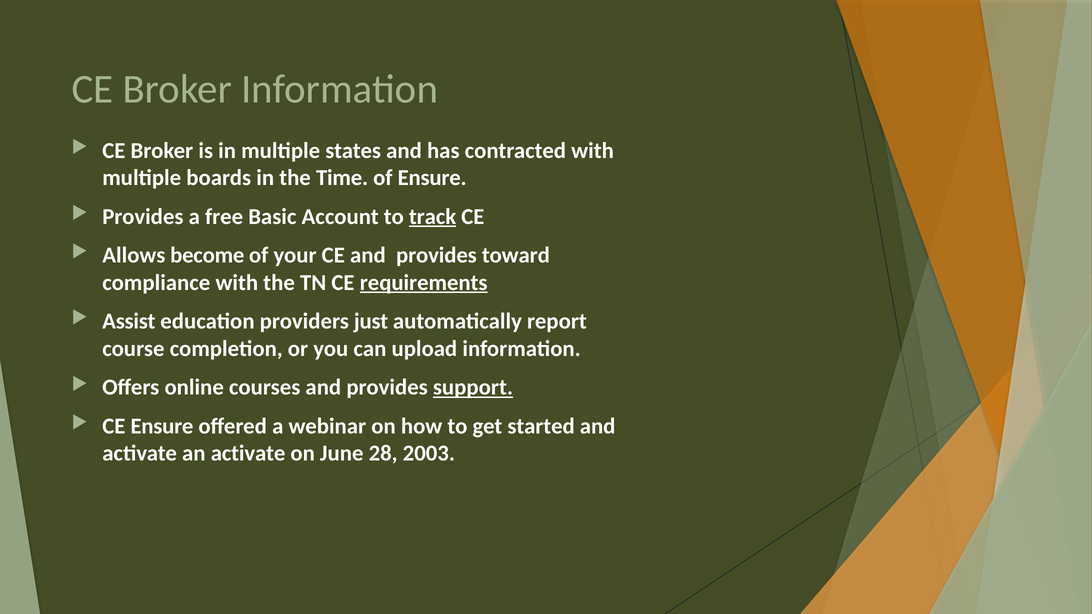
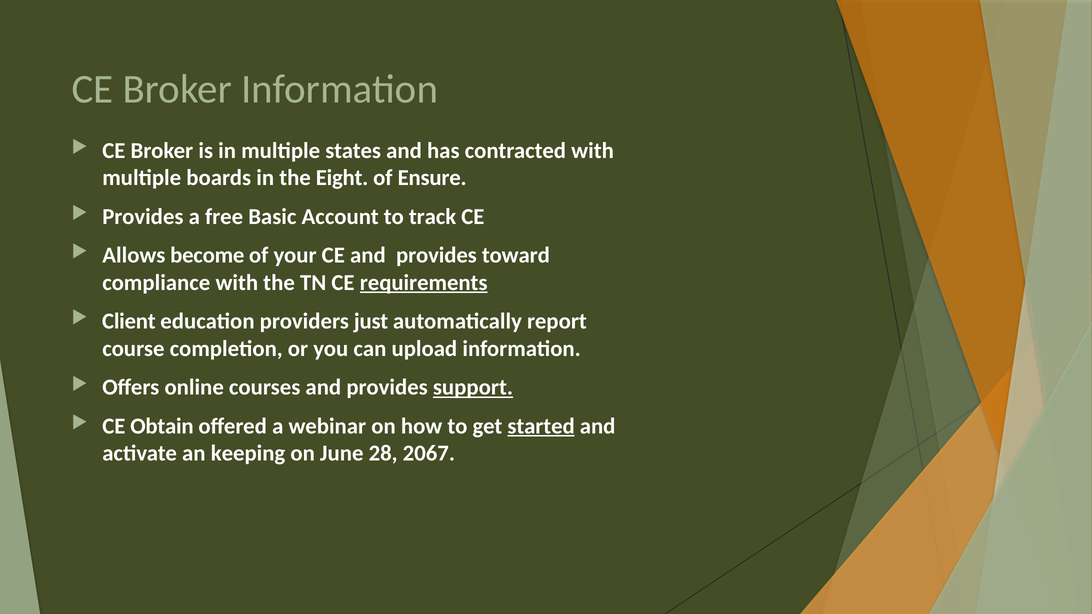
Time: Time -> Eight
track underline: present -> none
Assist: Assist -> Client
CE Ensure: Ensure -> Obtain
started underline: none -> present
an activate: activate -> keeping
2003: 2003 -> 2067
